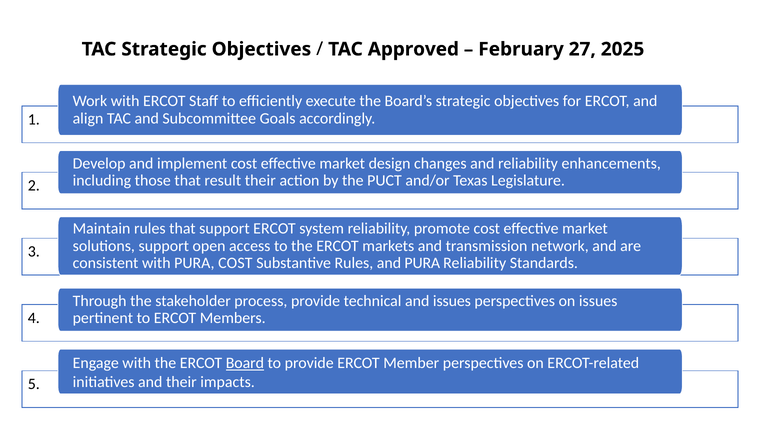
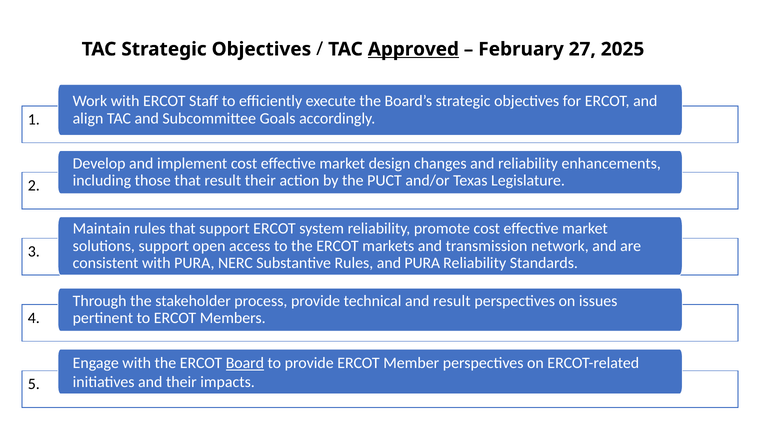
Approved underline: none -> present
PURA COST: COST -> NERC
and issues: issues -> result
